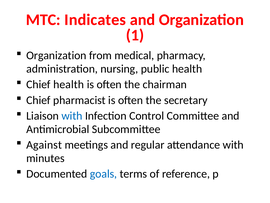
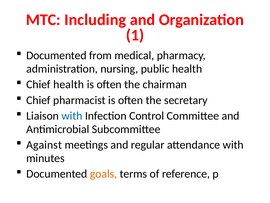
Indicates: Indicates -> Including
Organization at (56, 55): Organization -> Documented
goals colour: blue -> orange
